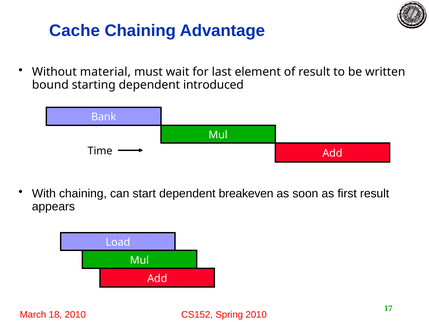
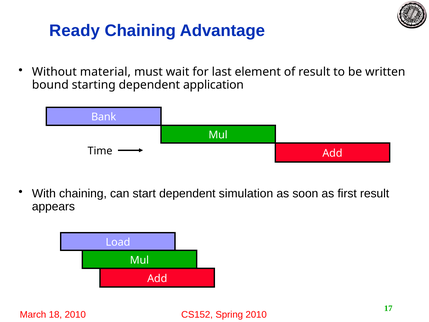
Cache: Cache -> Ready
introduced: introduced -> application
breakeven: breakeven -> simulation
